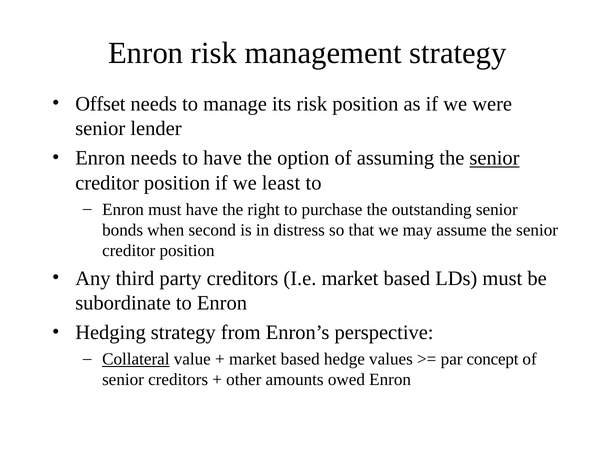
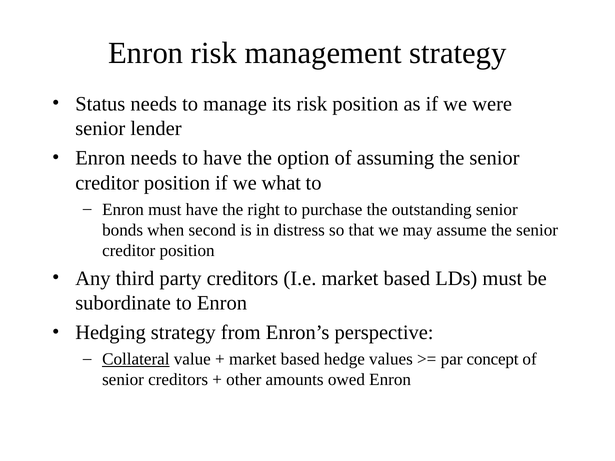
Offset: Offset -> Status
senior at (495, 158) underline: present -> none
least: least -> what
